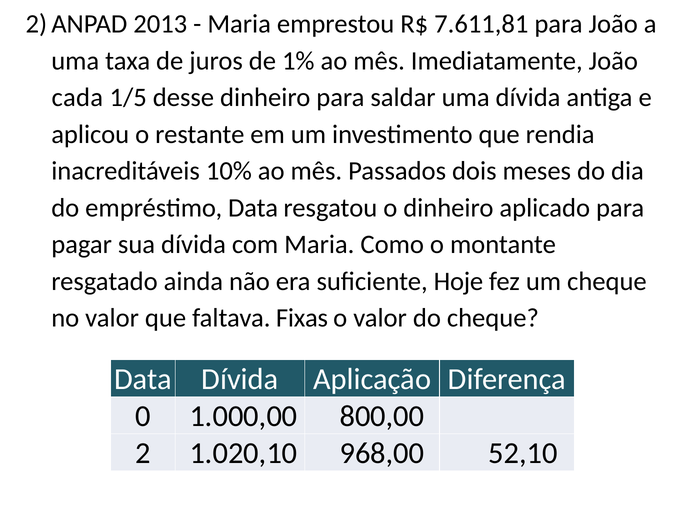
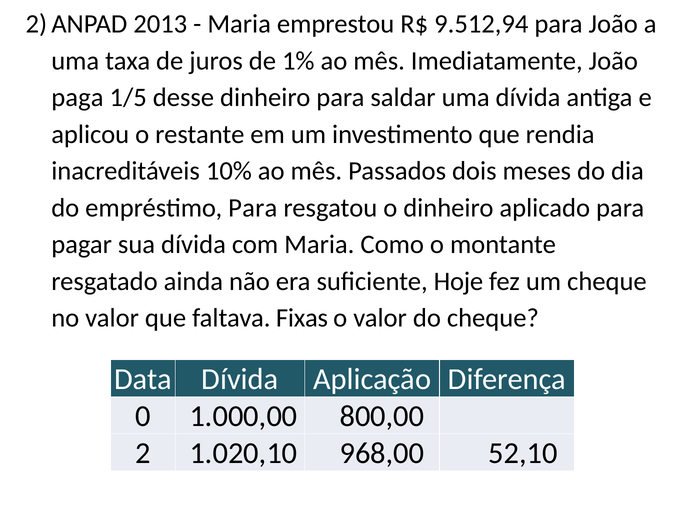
7.611,81: 7.611,81 -> 9.512,94
cada: cada -> paga
empréstimo Data: Data -> Para
